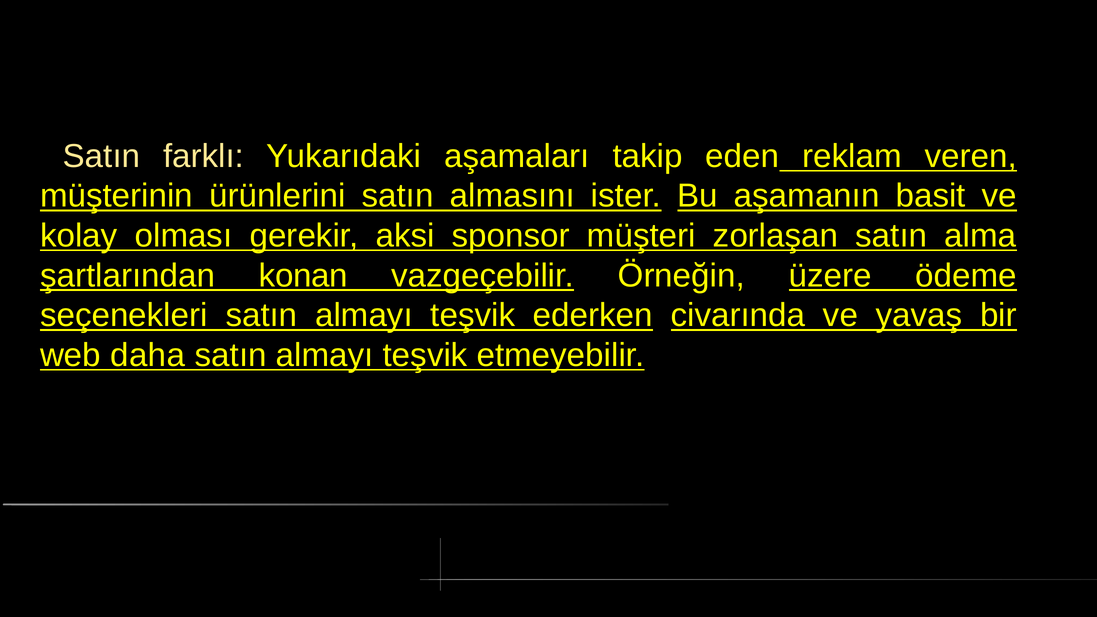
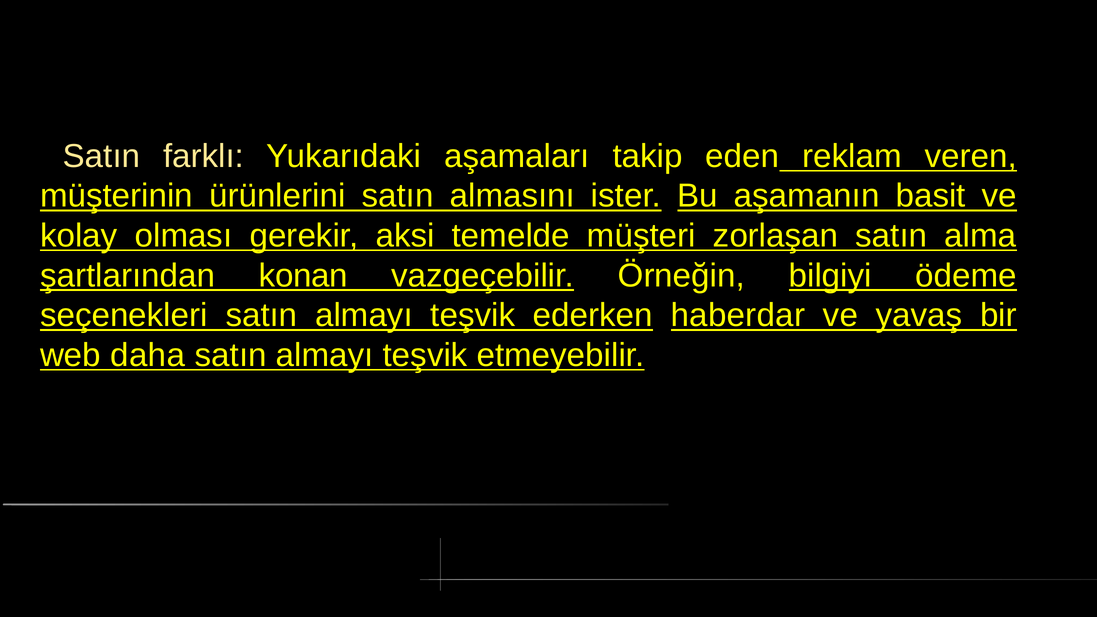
sponsor: sponsor -> temelde
üzere: üzere -> bilgiyi
civarında: civarında -> haberdar
